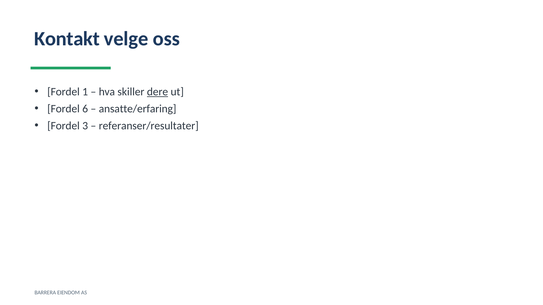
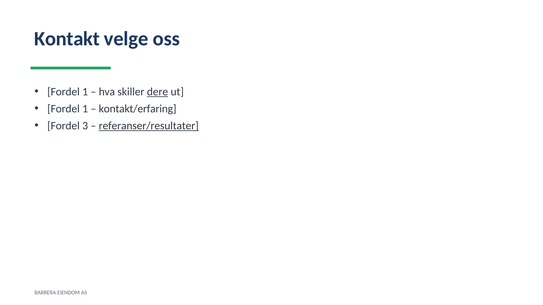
6 at (85, 109): 6 -> 1
ansatte/erfaring: ansatte/erfaring -> kontakt/erfaring
referanser/resultater underline: none -> present
